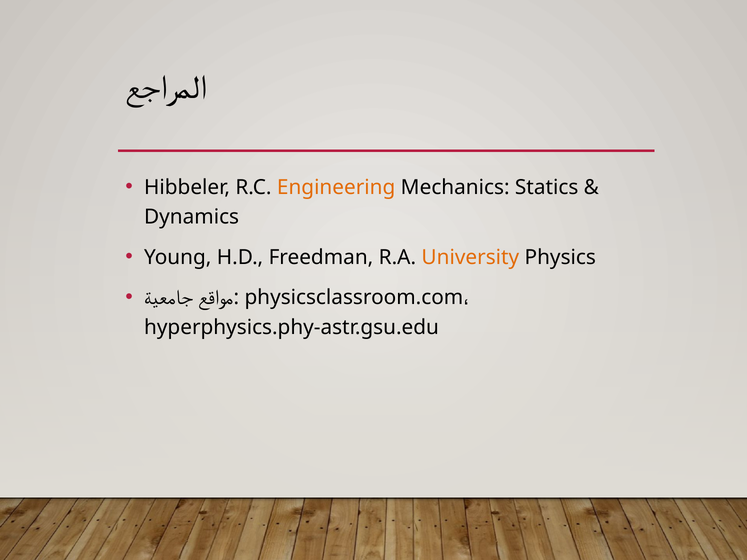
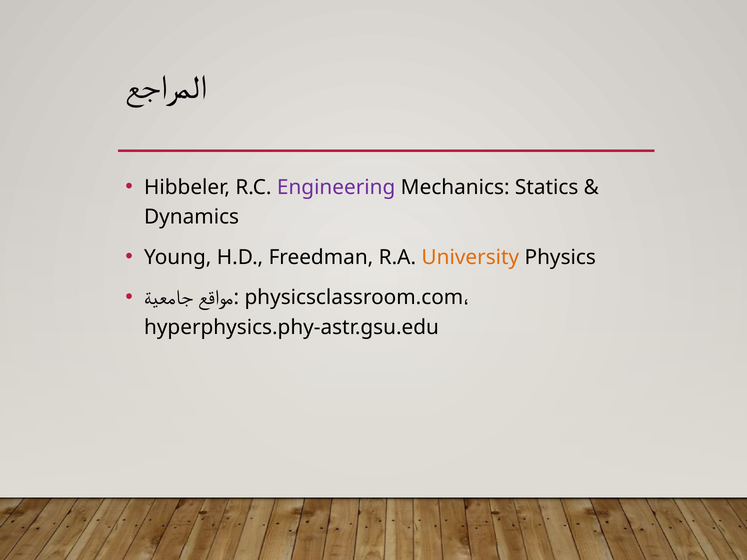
Engineering colour: orange -> purple
